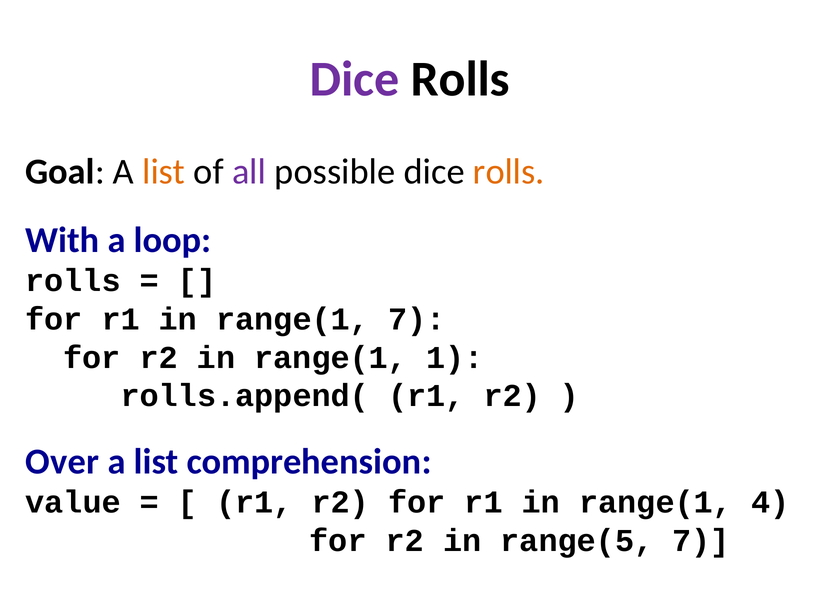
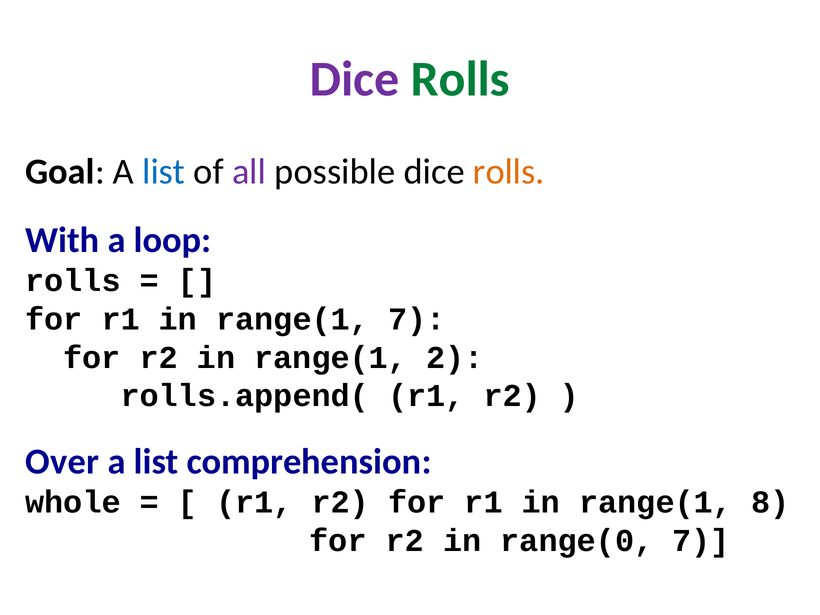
Rolls at (460, 79) colour: black -> green
list at (164, 172) colour: orange -> blue
1: 1 -> 2
value: value -> whole
4: 4 -> 8
range(5: range(5 -> range(0
